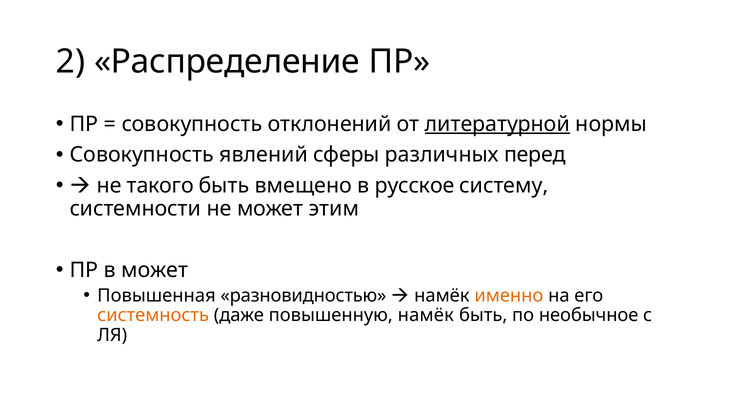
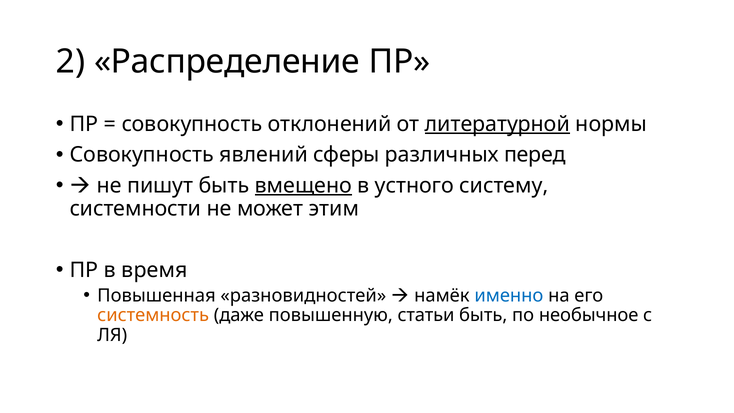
такого: такого -> пишут
вмещено underline: none -> present
русское: русское -> устного
в может: может -> время
разновидностью: разновидностью -> разновидностей
именно colour: orange -> blue
повышенную намёк: намёк -> статьи
